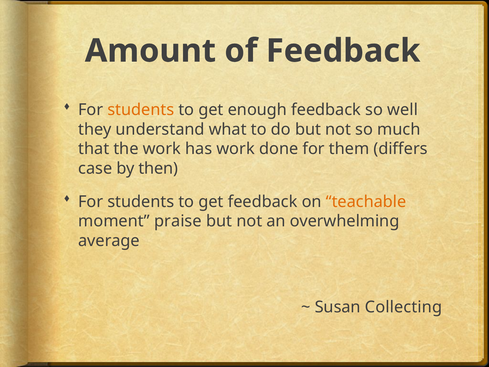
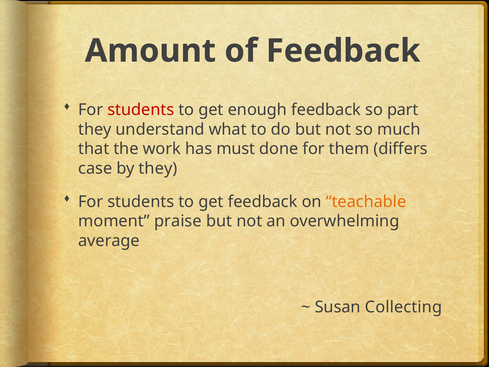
students at (141, 110) colour: orange -> red
well: well -> part
has work: work -> must
by then: then -> they
